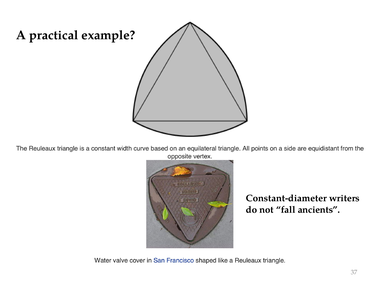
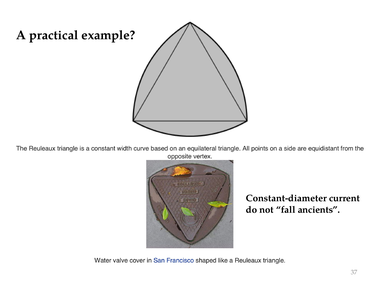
writers: writers -> current
